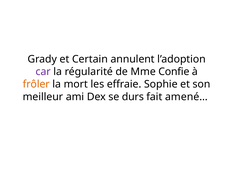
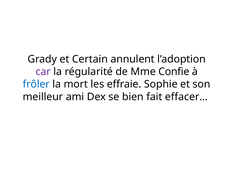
frôler colour: orange -> blue
durs: durs -> bien
amené…: amené… -> effacer…
